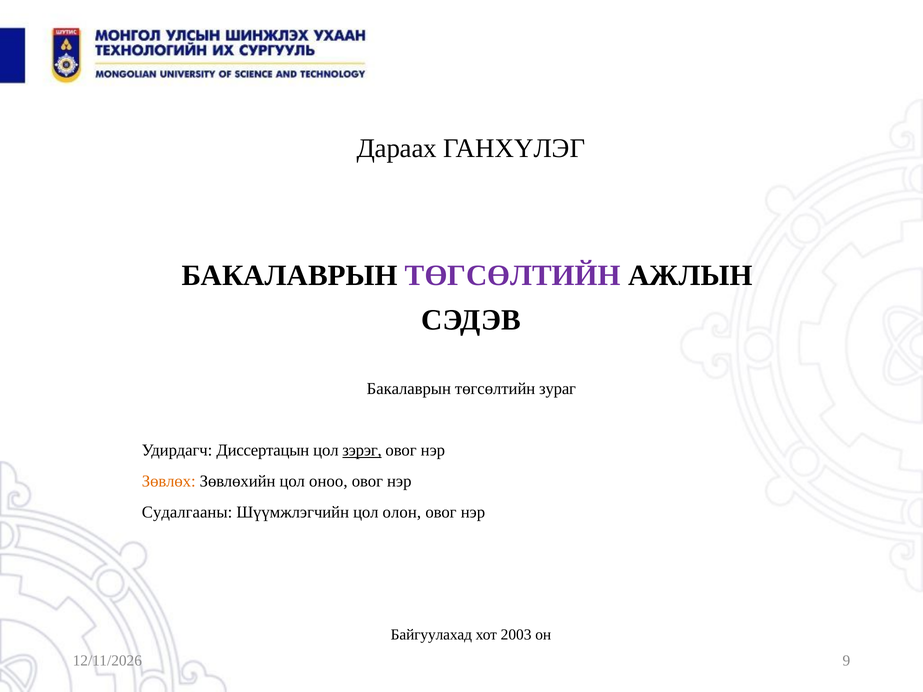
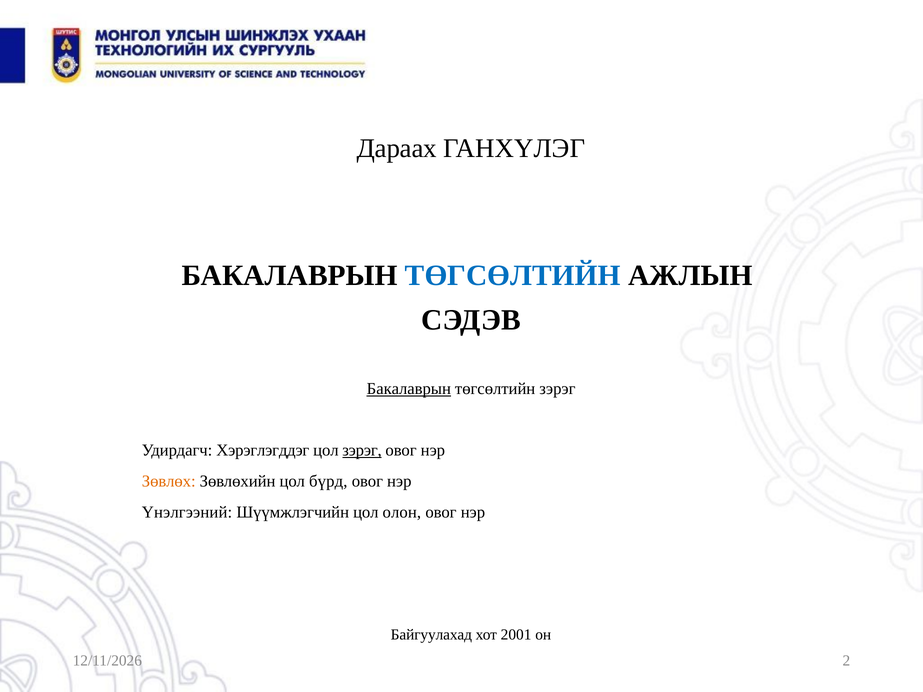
ТӨГСӨЛТИЙН at (513, 276) colour: purple -> blue
Бакалаврын at (409, 389) underline: none -> present
төгсөлтийн зураг: зураг -> зэрэг
Диссертацын: Диссертацын -> Хэрэглэгддэг
оноо: оноо -> бүрд
Судалгааны: Судалгааны -> Үнэлгээний
2003: 2003 -> 2001
9: 9 -> 2
